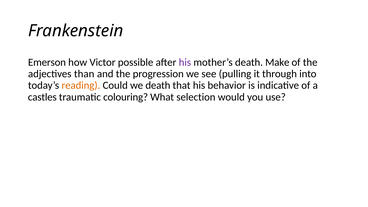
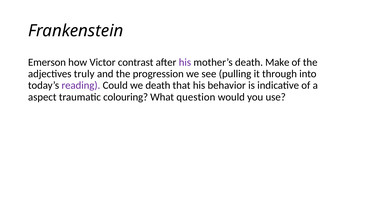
possible: possible -> contrast
than: than -> truly
reading colour: orange -> purple
castles: castles -> aspect
selection: selection -> question
